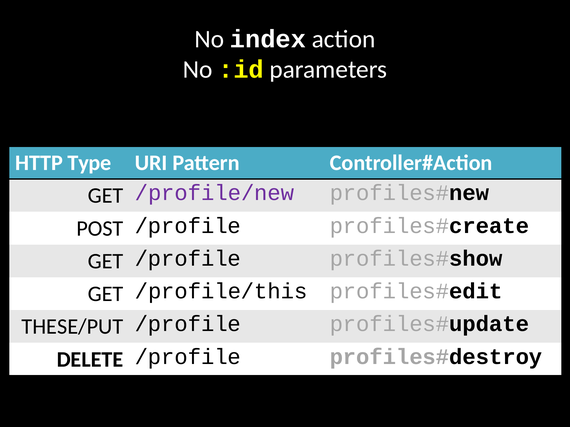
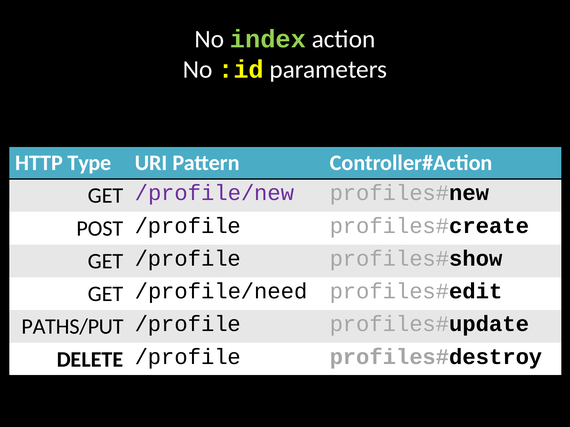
index colour: white -> light green
/profile/this: /profile/this -> /profile/need
THESE/PUT: THESE/PUT -> PATHS/PUT
